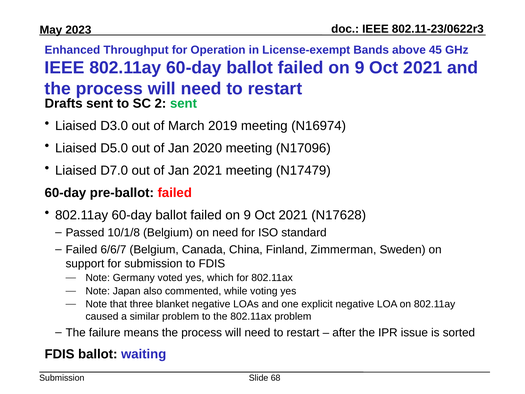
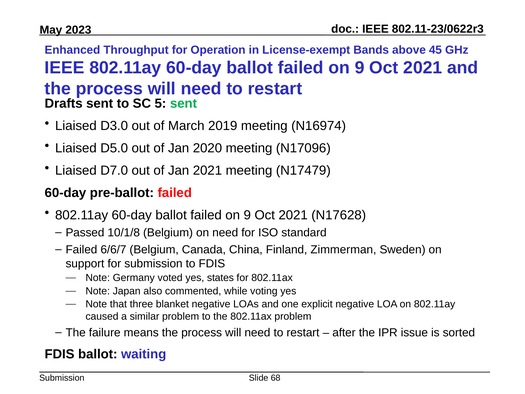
2: 2 -> 5
which: which -> states
